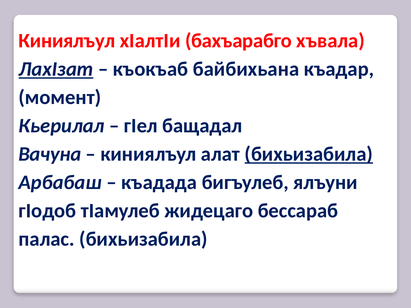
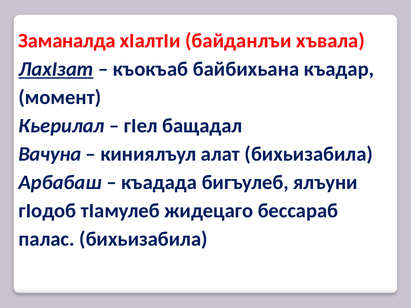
Киниялъул at (67, 41): Киниялъул -> Заманалда
бахъарабго: бахъарабго -> байданлъи
бихьизабила at (309, 154) underline: present -> none
